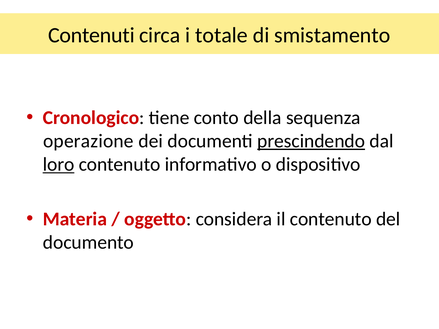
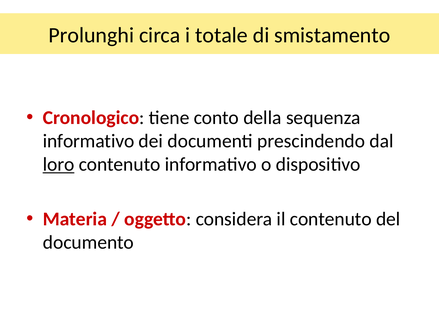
Contenuti: Contenuti -> Prolunghi
operazione at (88, 141): operazione -> informativo
prescindendo underline: present -> none
